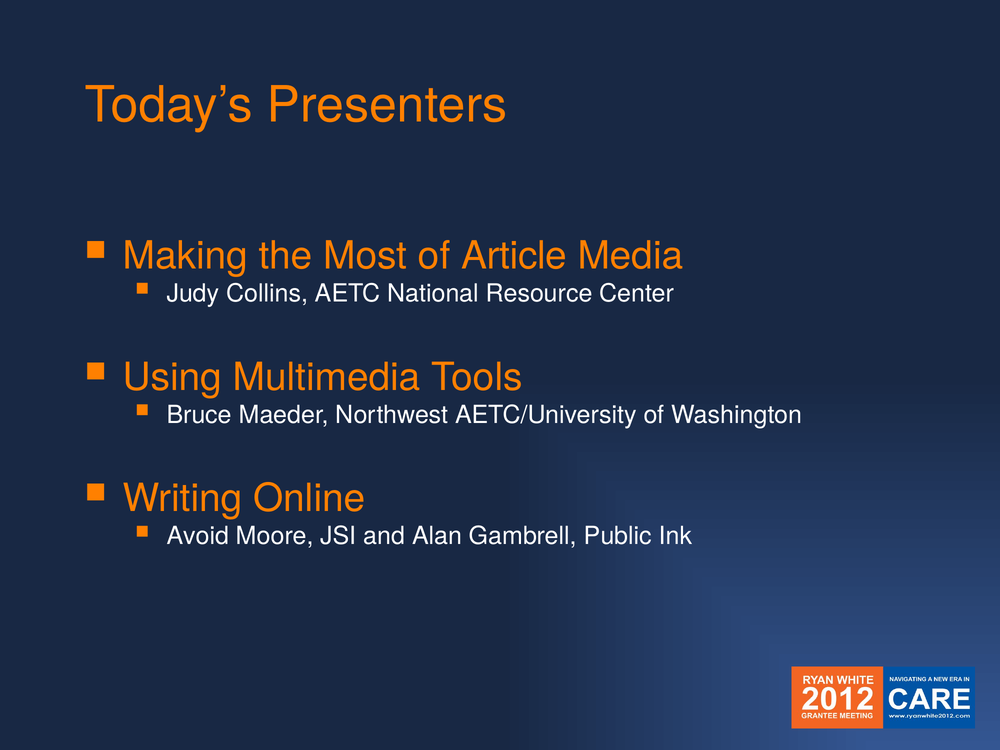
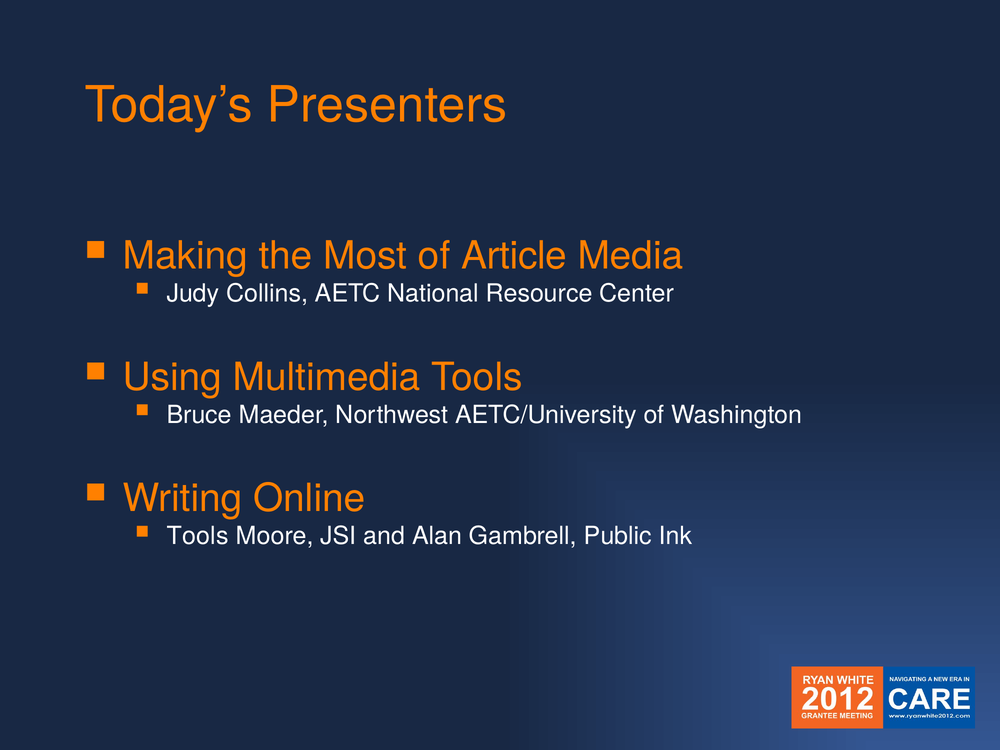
Avoid at (198, 536): Avoid -> Tools
